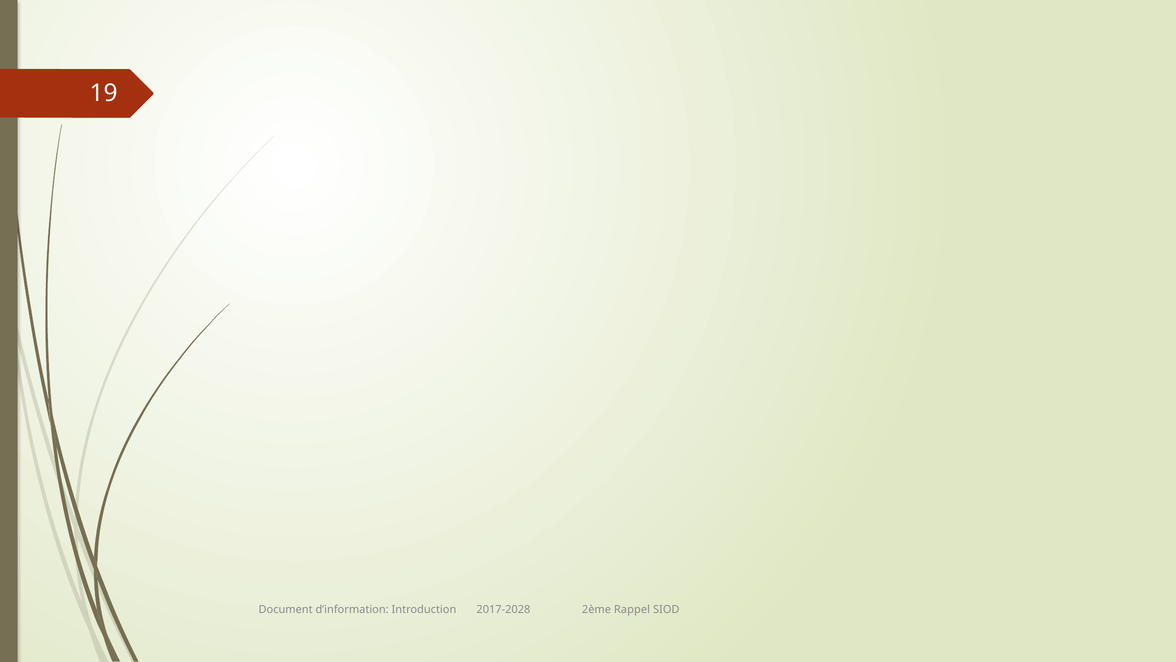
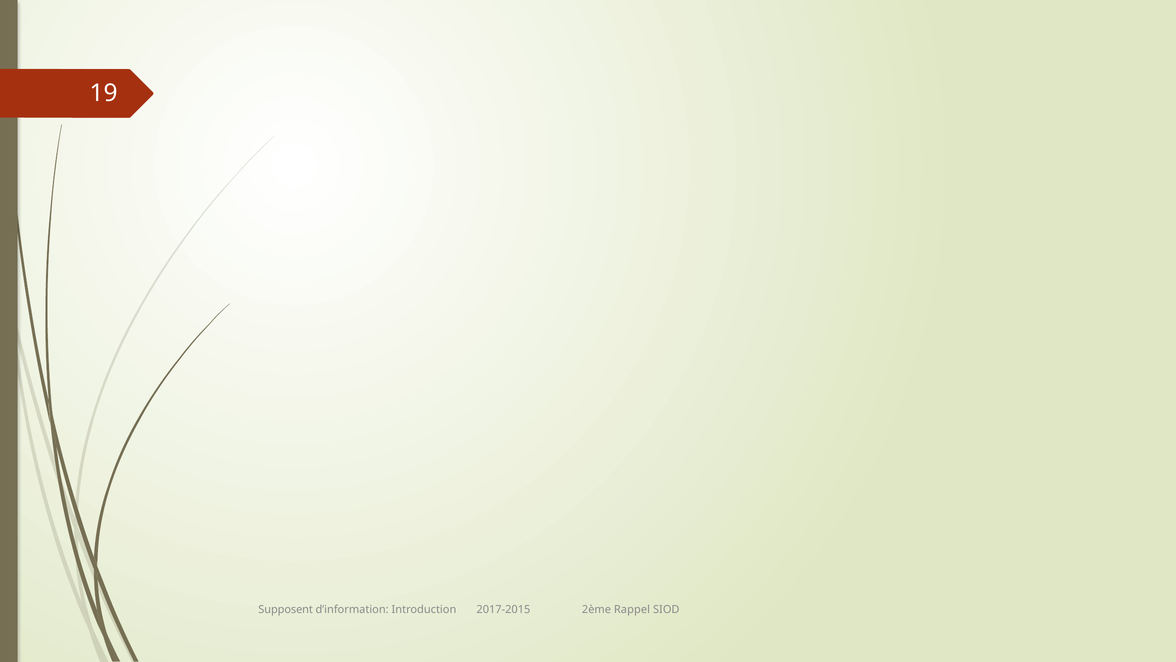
Document: Document -> Supposent
2017-2028: 2017-2028 -> 2017-2015
